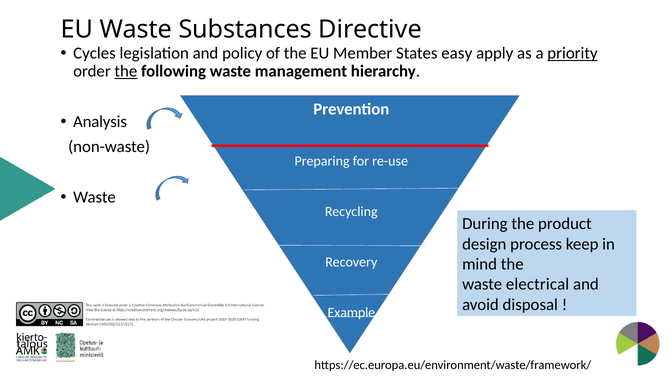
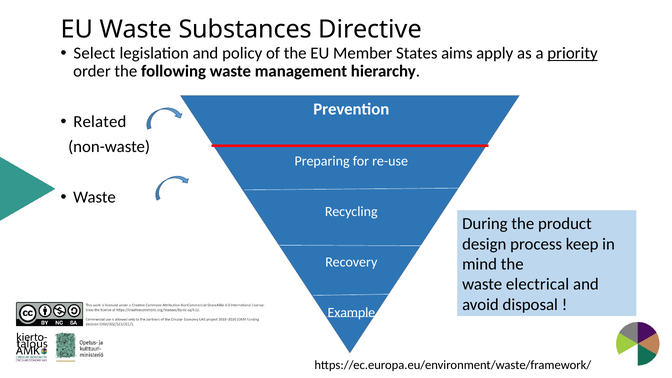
Cycles: Cycles -> Select
easy: easy -> aims
the at (126, 71) underline: present -> none
Analysis: Analysis -> Related
